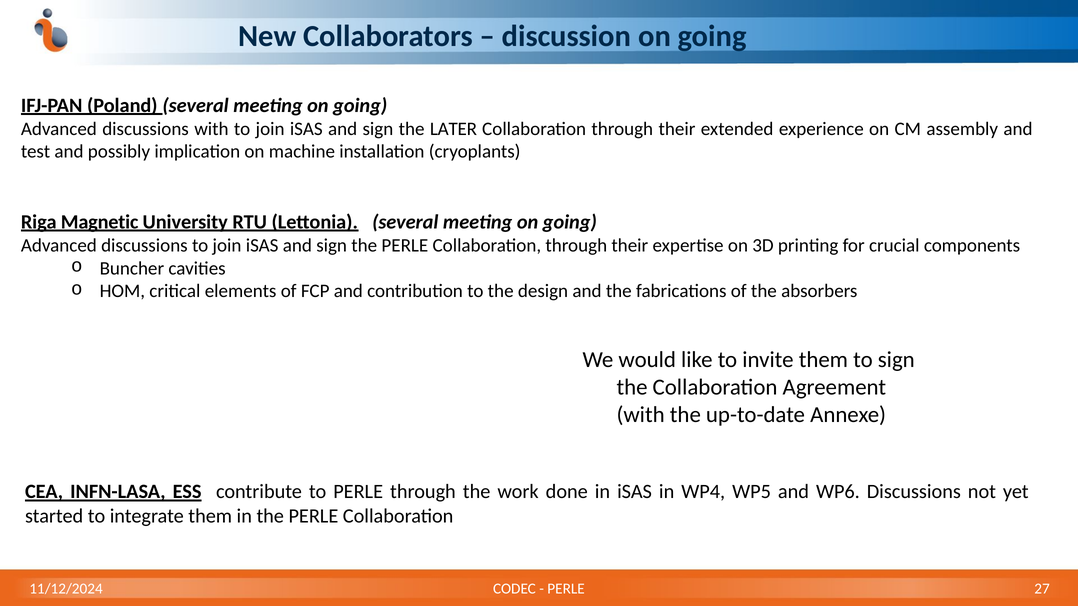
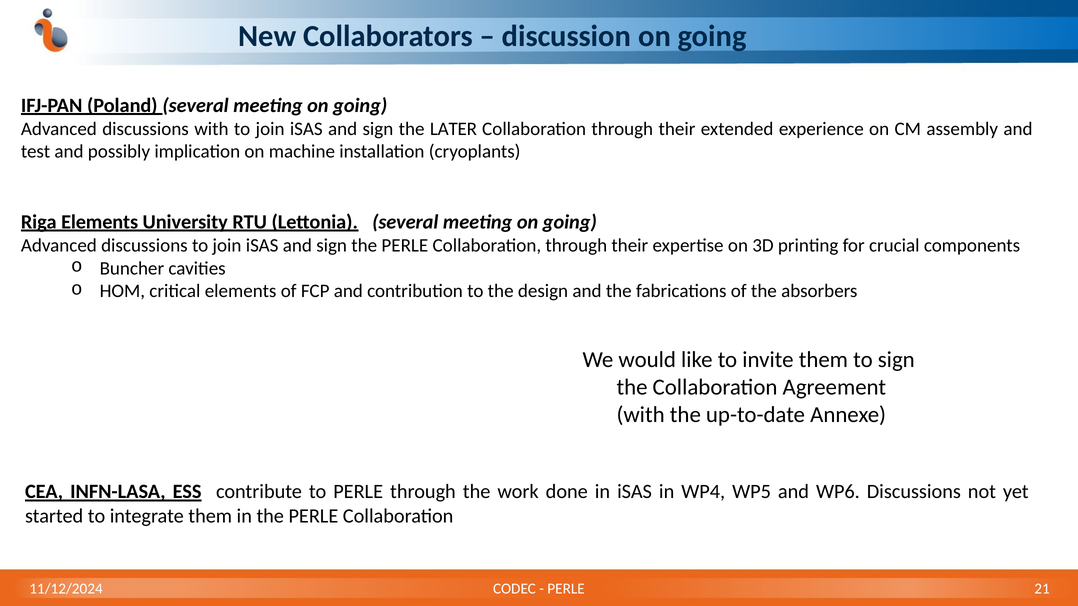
Riga Magnetic: Magnetic -> Elements
27: 27 -> 21
